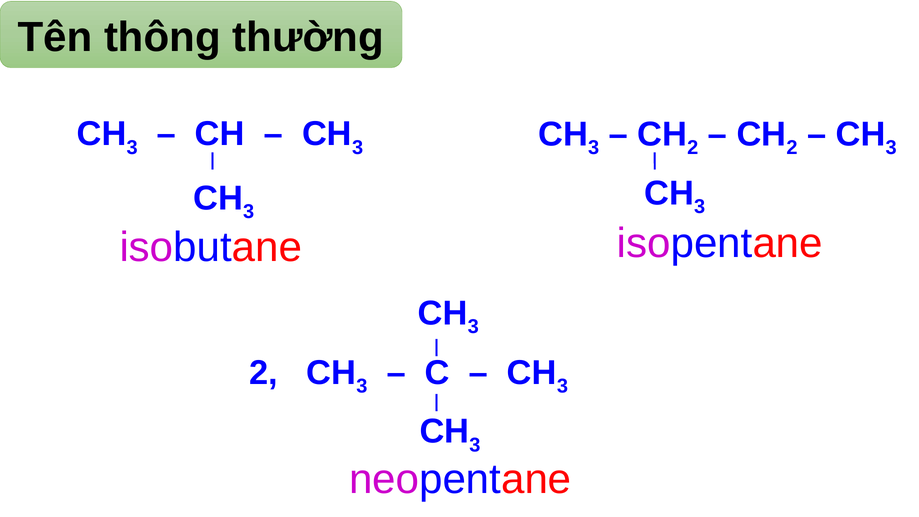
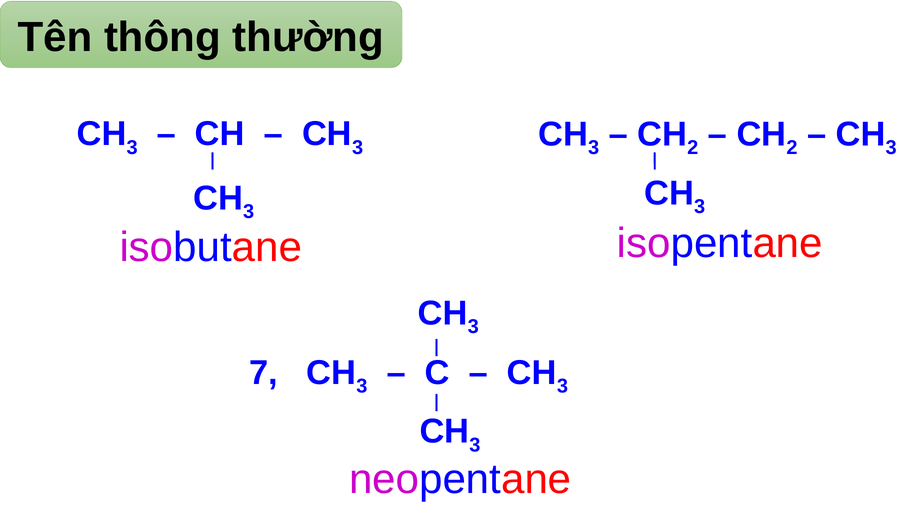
2 at (263, 373): 2 -> 7
